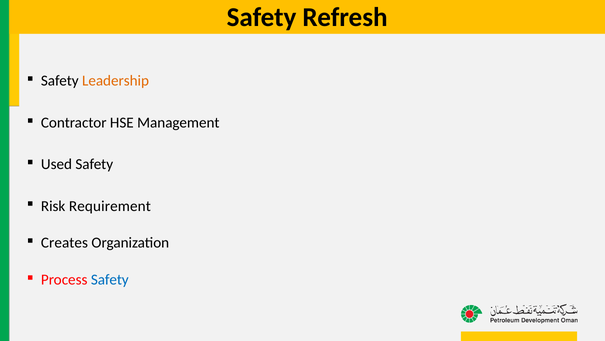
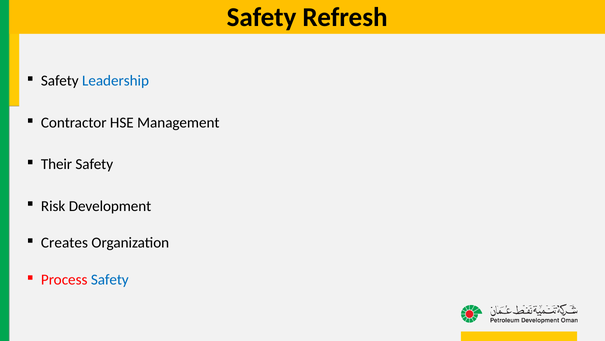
Leadership colour: orange -> blue
Used: Used -> Their
Requirement: Requirement -> Development
